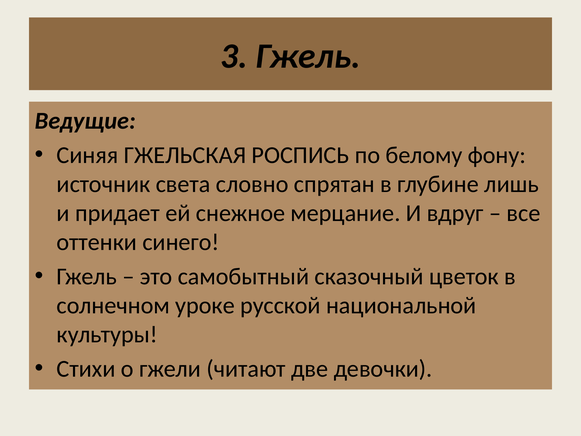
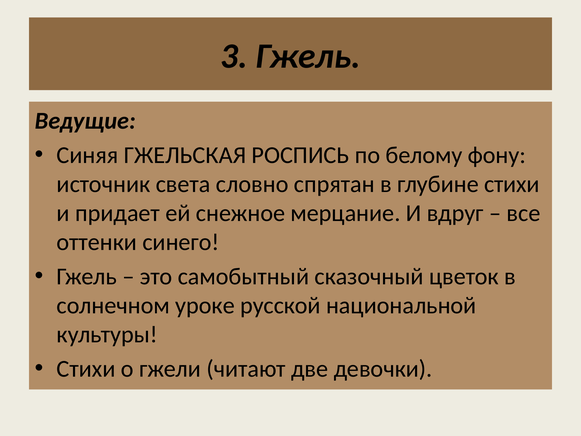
глубине лишь: лишь -> стихи
